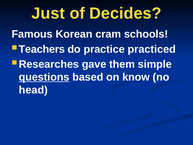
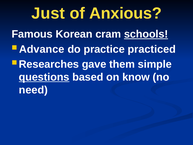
Decides: Decides -> Anxious
schools underline: none -> present
Teachers: Teachers -> Advance
head: head -> need
